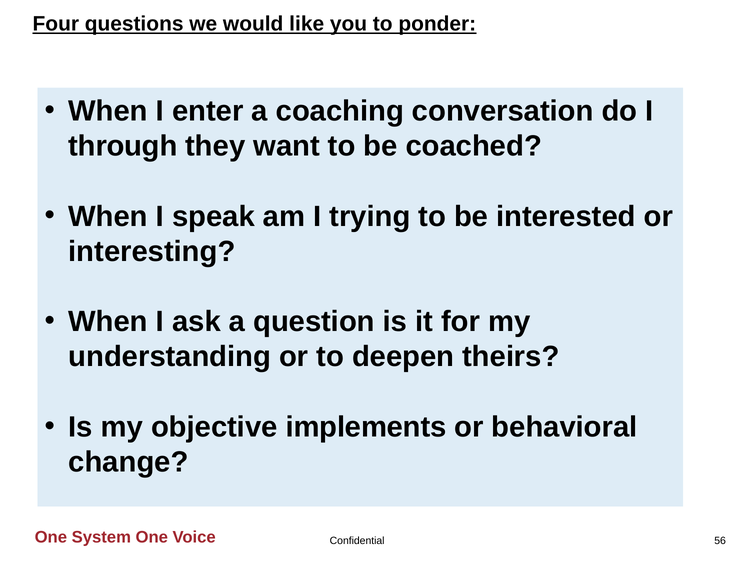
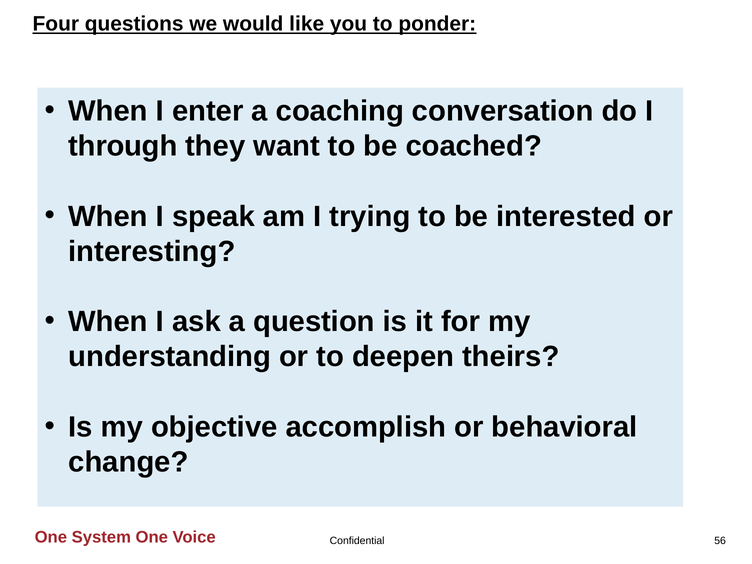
implements: implements -> accomplish
